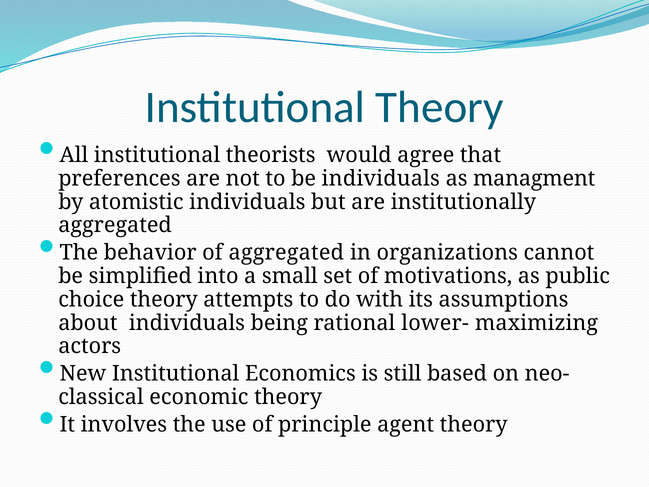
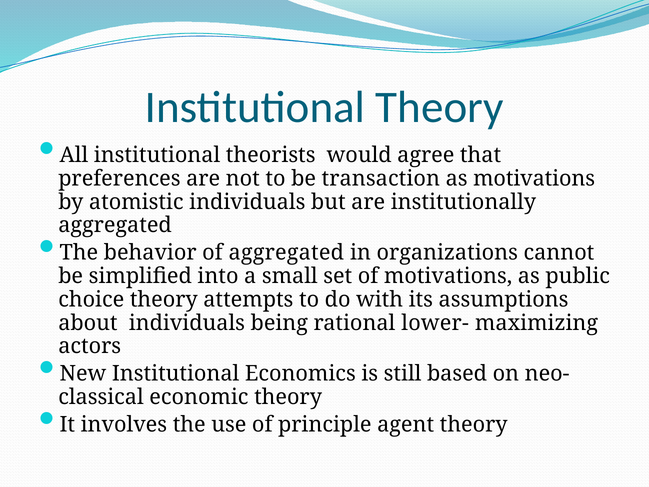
be individuals: individuals -> transaction
as managment: managment -> motivations
